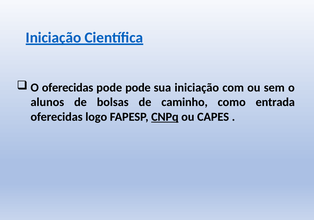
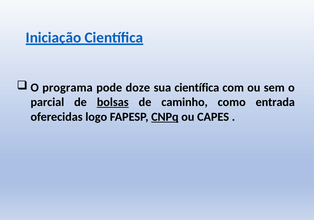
O oferecidas: oferecidas -> programa
pode pode: pode -> doze
sua iniciação: iniciação -> científica
alunos: alunos -> parcial
bolsas underline: none -> present
